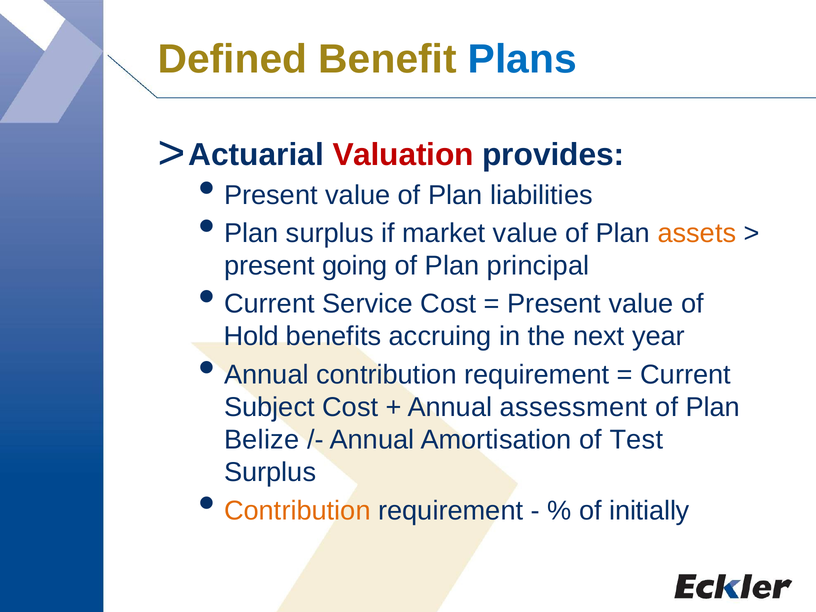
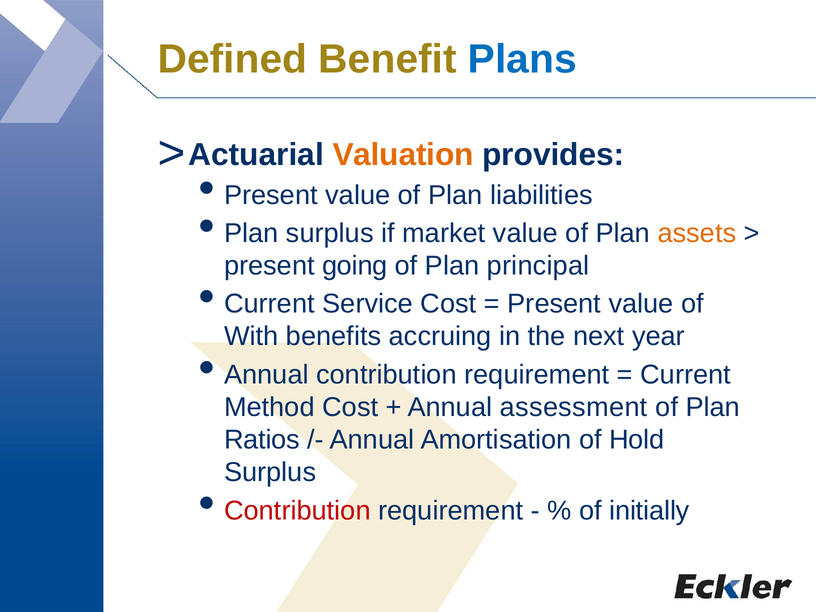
Valuation colour: red -> orange
Hold: Hold -> With
Subject: Subject -> Method
Belize: Belize -> Ratios
Test: Test -> Hold
Contribution at (297, 511) colour: orange -> red
